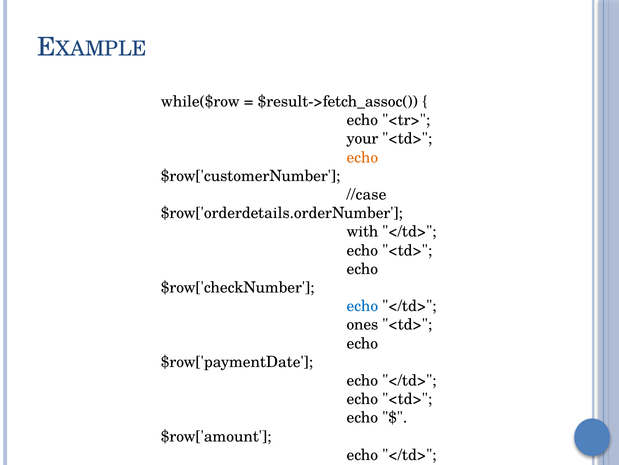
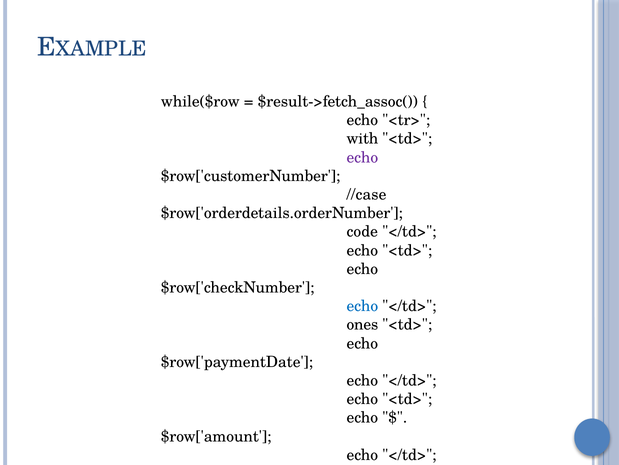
your: your -> with
echo at (362, 157) colour: orange -> purple
with: with -> code
